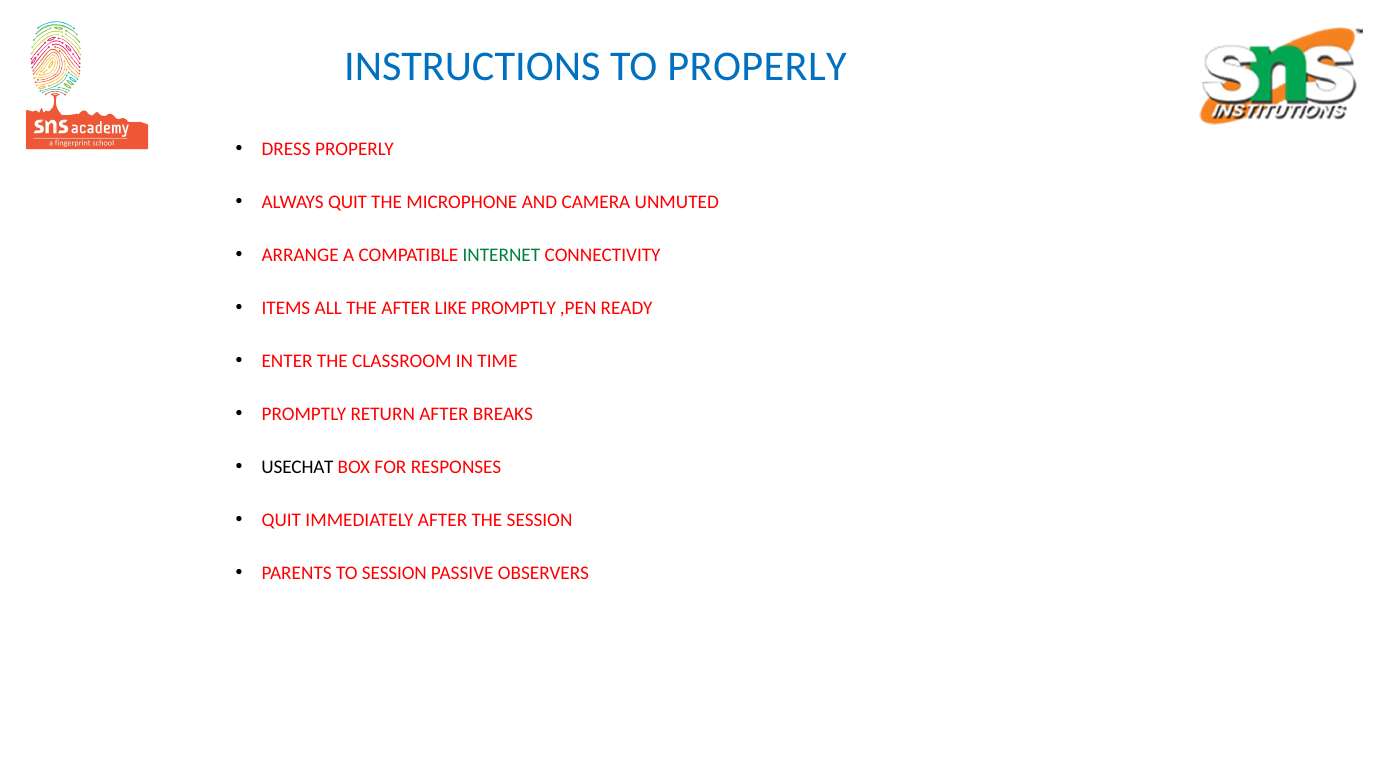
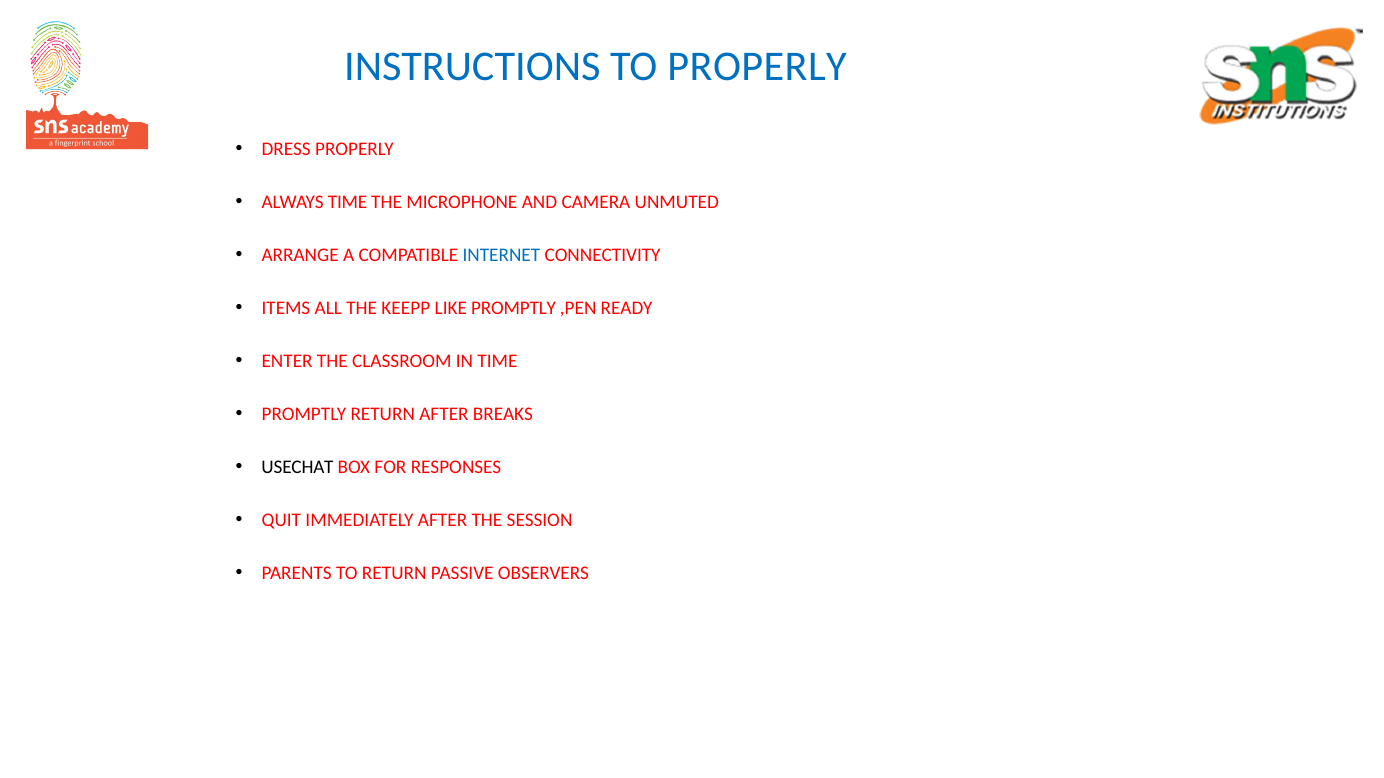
ALWAYS QUIT: QUIT -> TIME
INTERNET colour: green -> blue
THE AFTER: AFTER -> KEEPP
TO SESSION: SESSION -> RETURN
